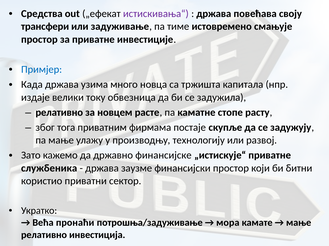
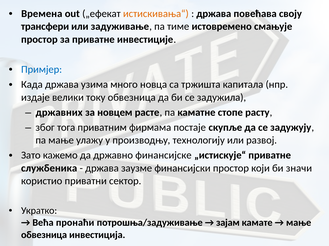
Средства: Средства -> Времена
истискивања“ colour: purple -> orange
релативно at (59, 113): релативно -> државних
битни: битни -> значи
мора: мора -> зајам
релативно at (44, 236): релативно -> обвезница
